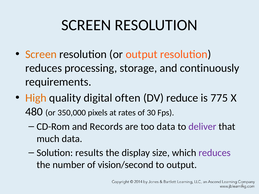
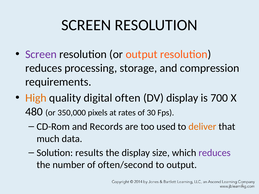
Screen at (41, 54) colour: orange -> purple
continuously: continuously -> compression
DV reduce: reduce -> display
775: 775 -> 700
too data: data -> used
deliver colour: purple -> orange
vision/second: vision/second -> often/second
